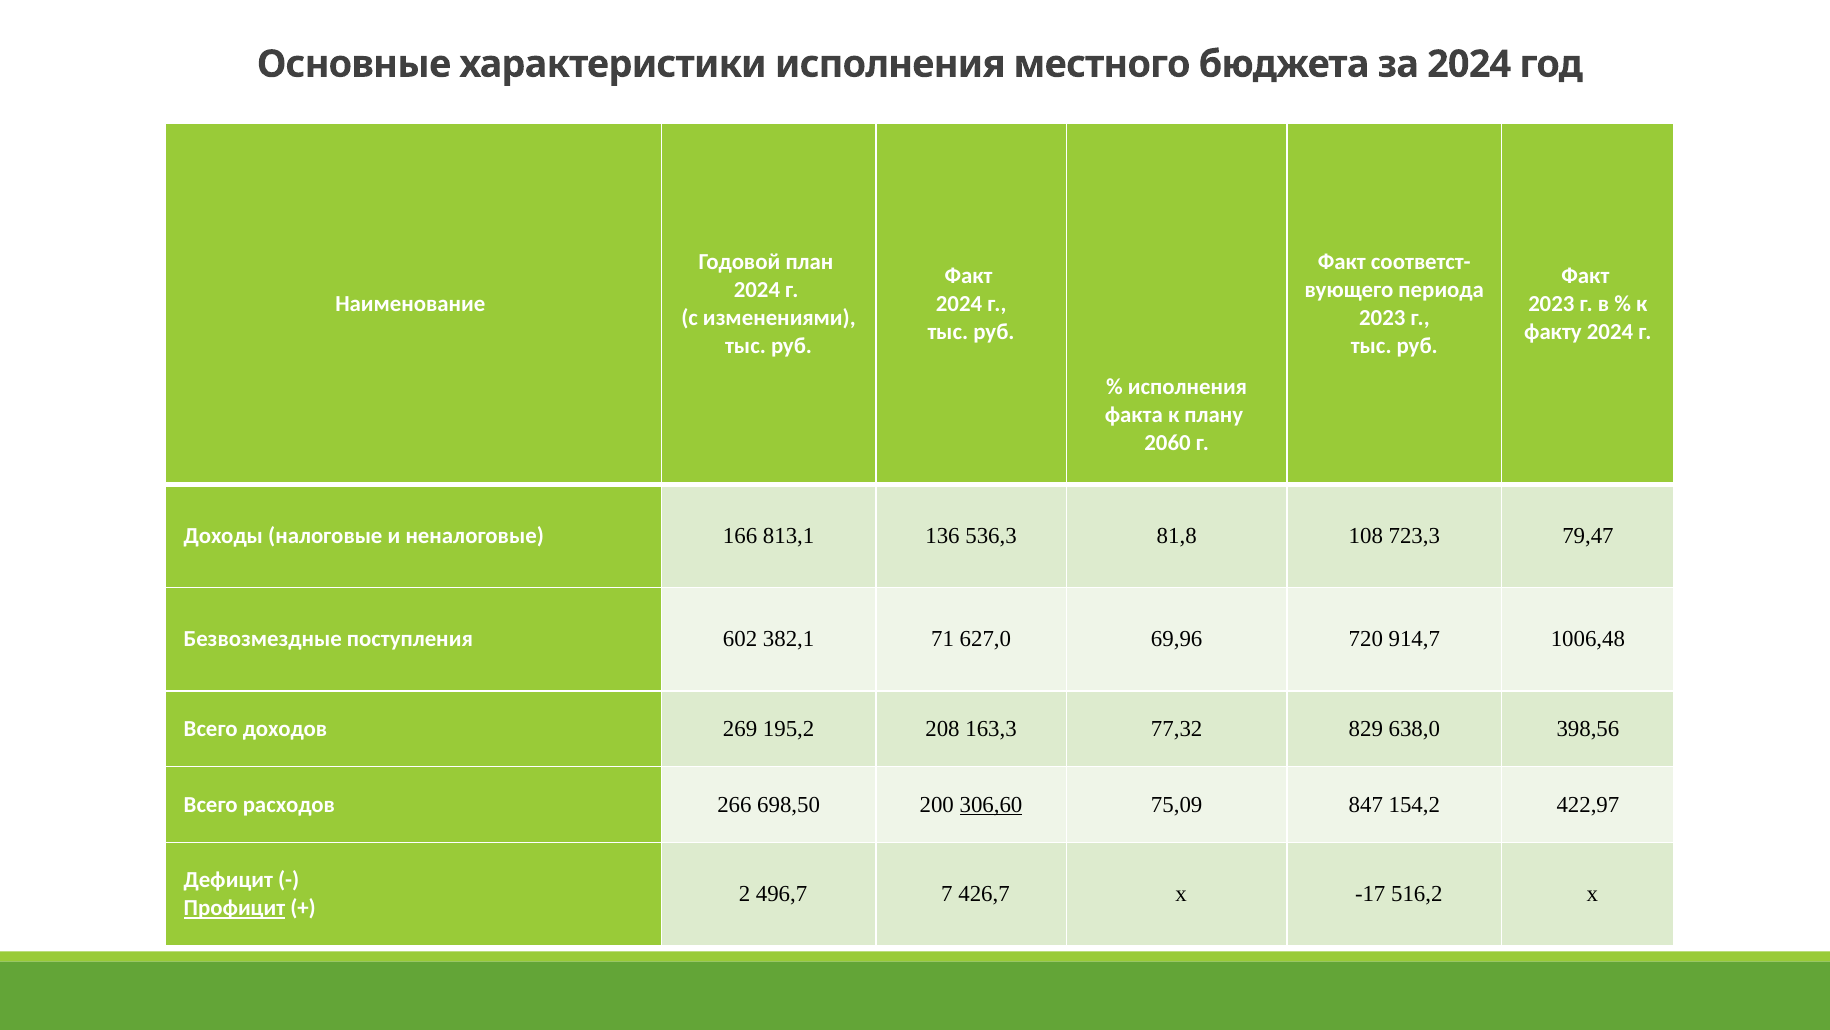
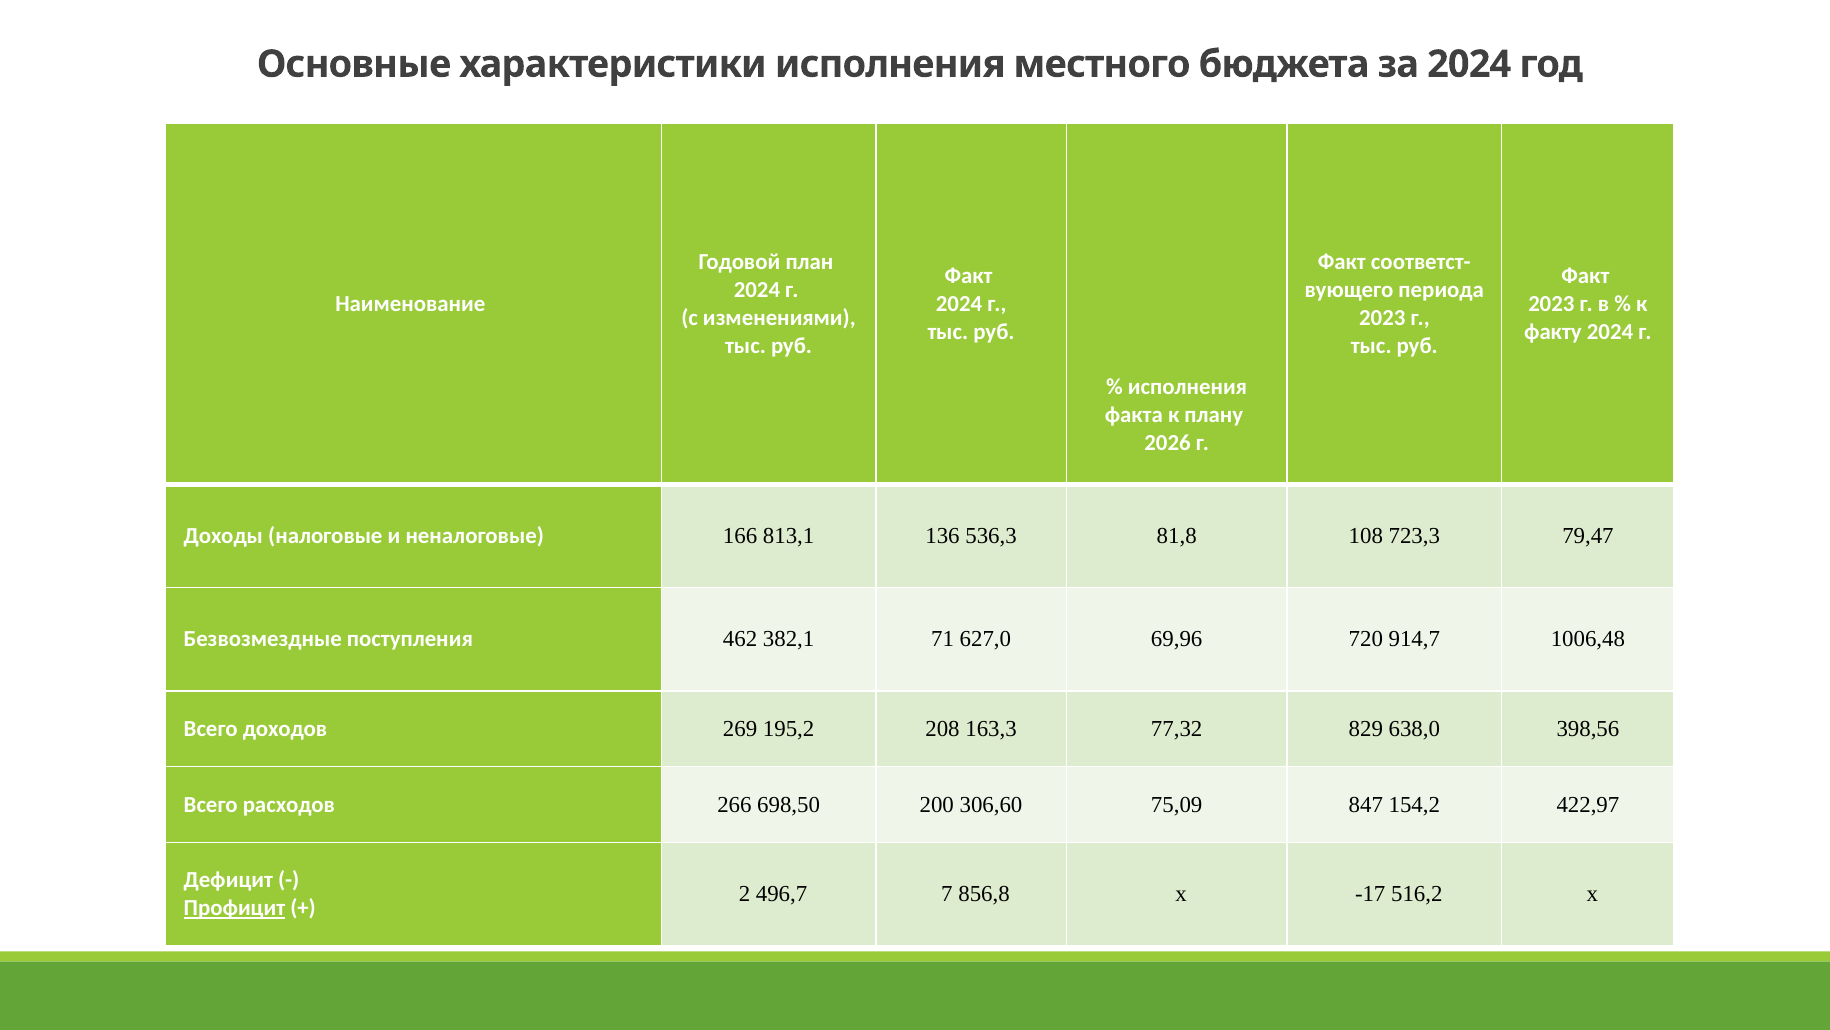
2060: 2060 -> 2026
602: 602 -> 462
306,60 underline: present -> none
426,7: 426,7 -> 856,8
